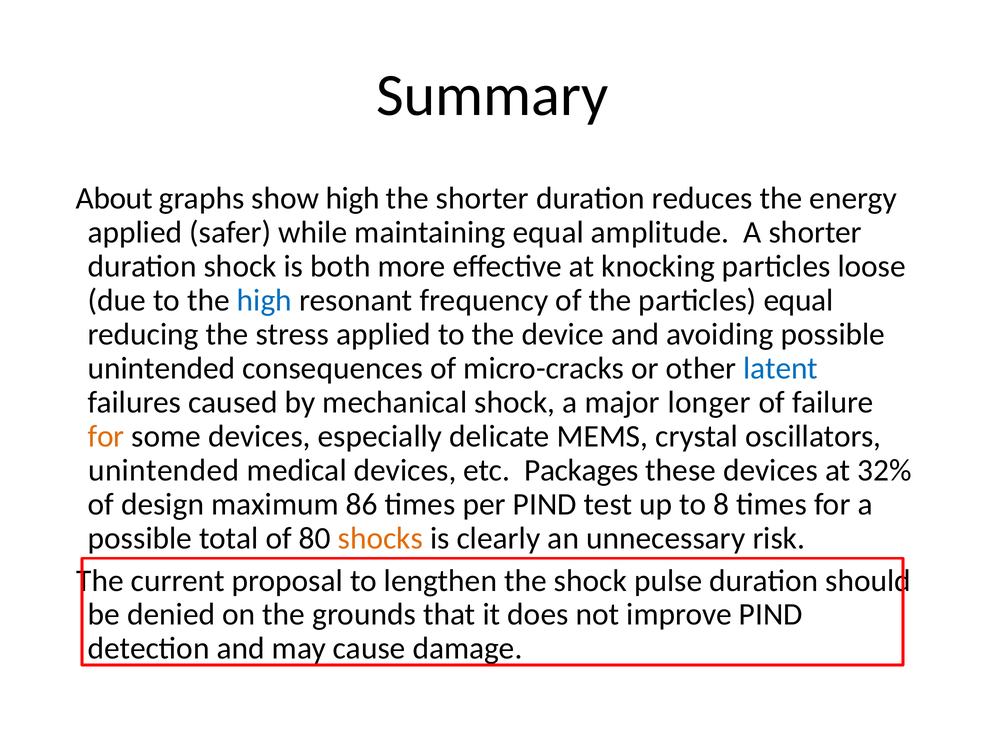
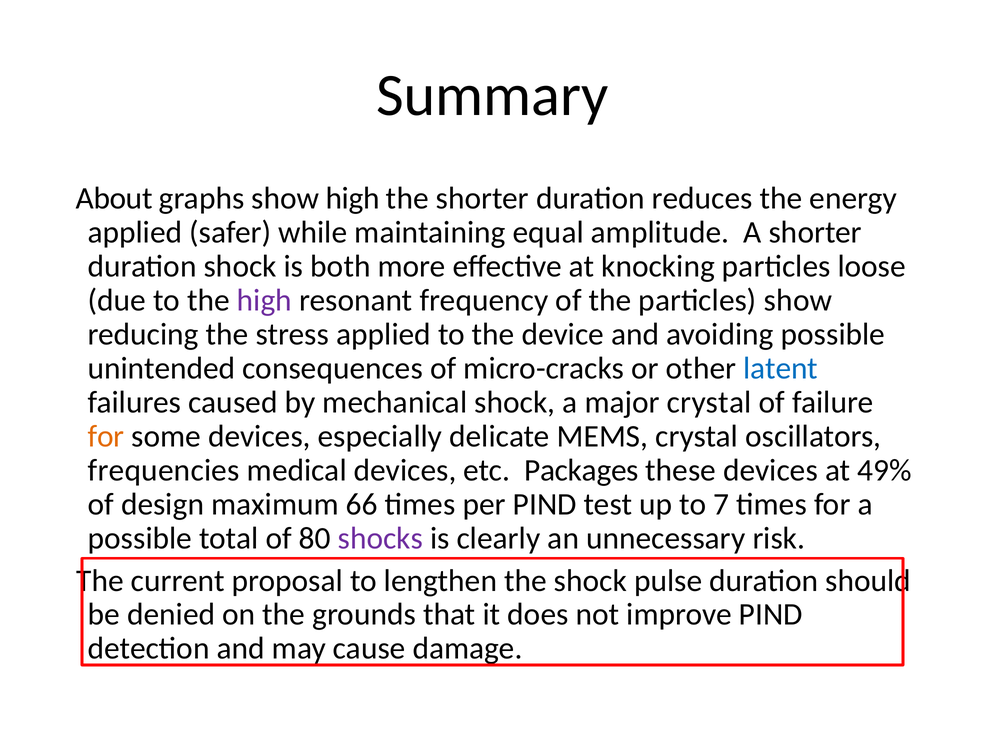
high at (264, 300) colour: blue -> purple
particles equal: equal -> show
major longer: longer -> crystal
unintended at (164, 470): unintended -> frequencies
32%: 32% -> 49%
86: 86 -> 66
8: 8 -> 7
shocks colour: orange -> purple
